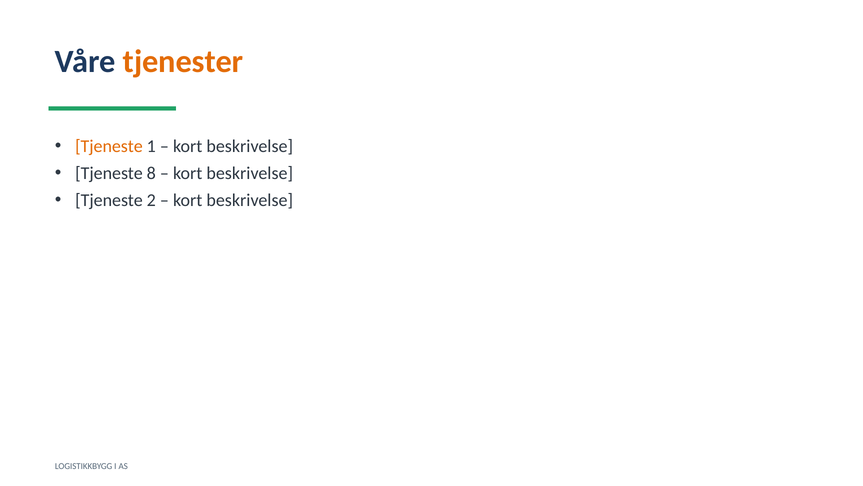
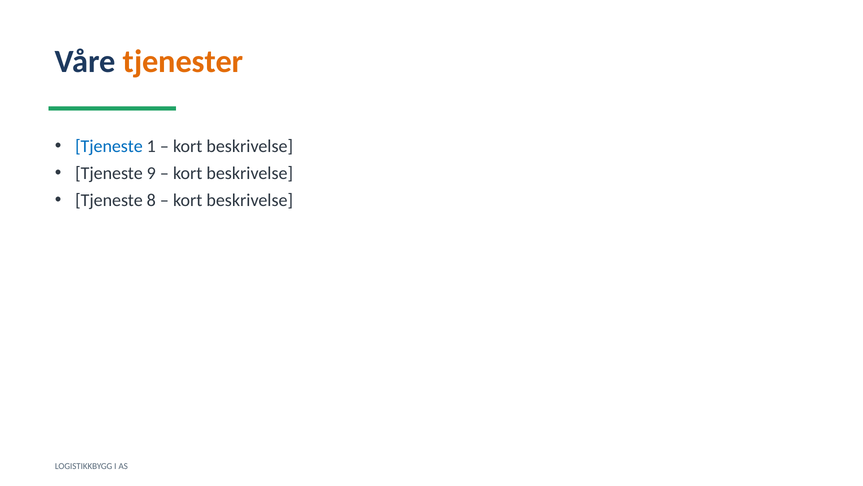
Tjeneste at (109, 146) colour: orange -> blue
8: 8 -> 9
2: 2 -> 8
